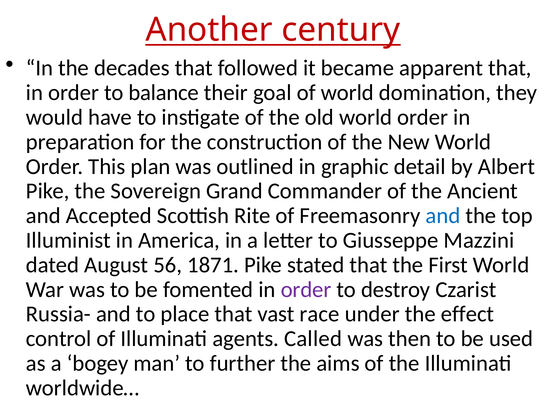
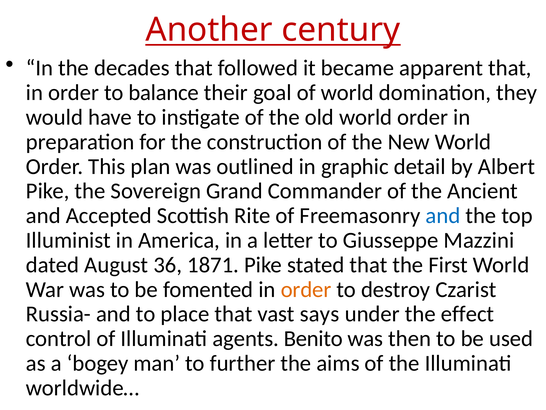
56: 56 -> 36
order at (306, 289) colour: purple -> orange
race: race -> says
Called: Called -> Benito
